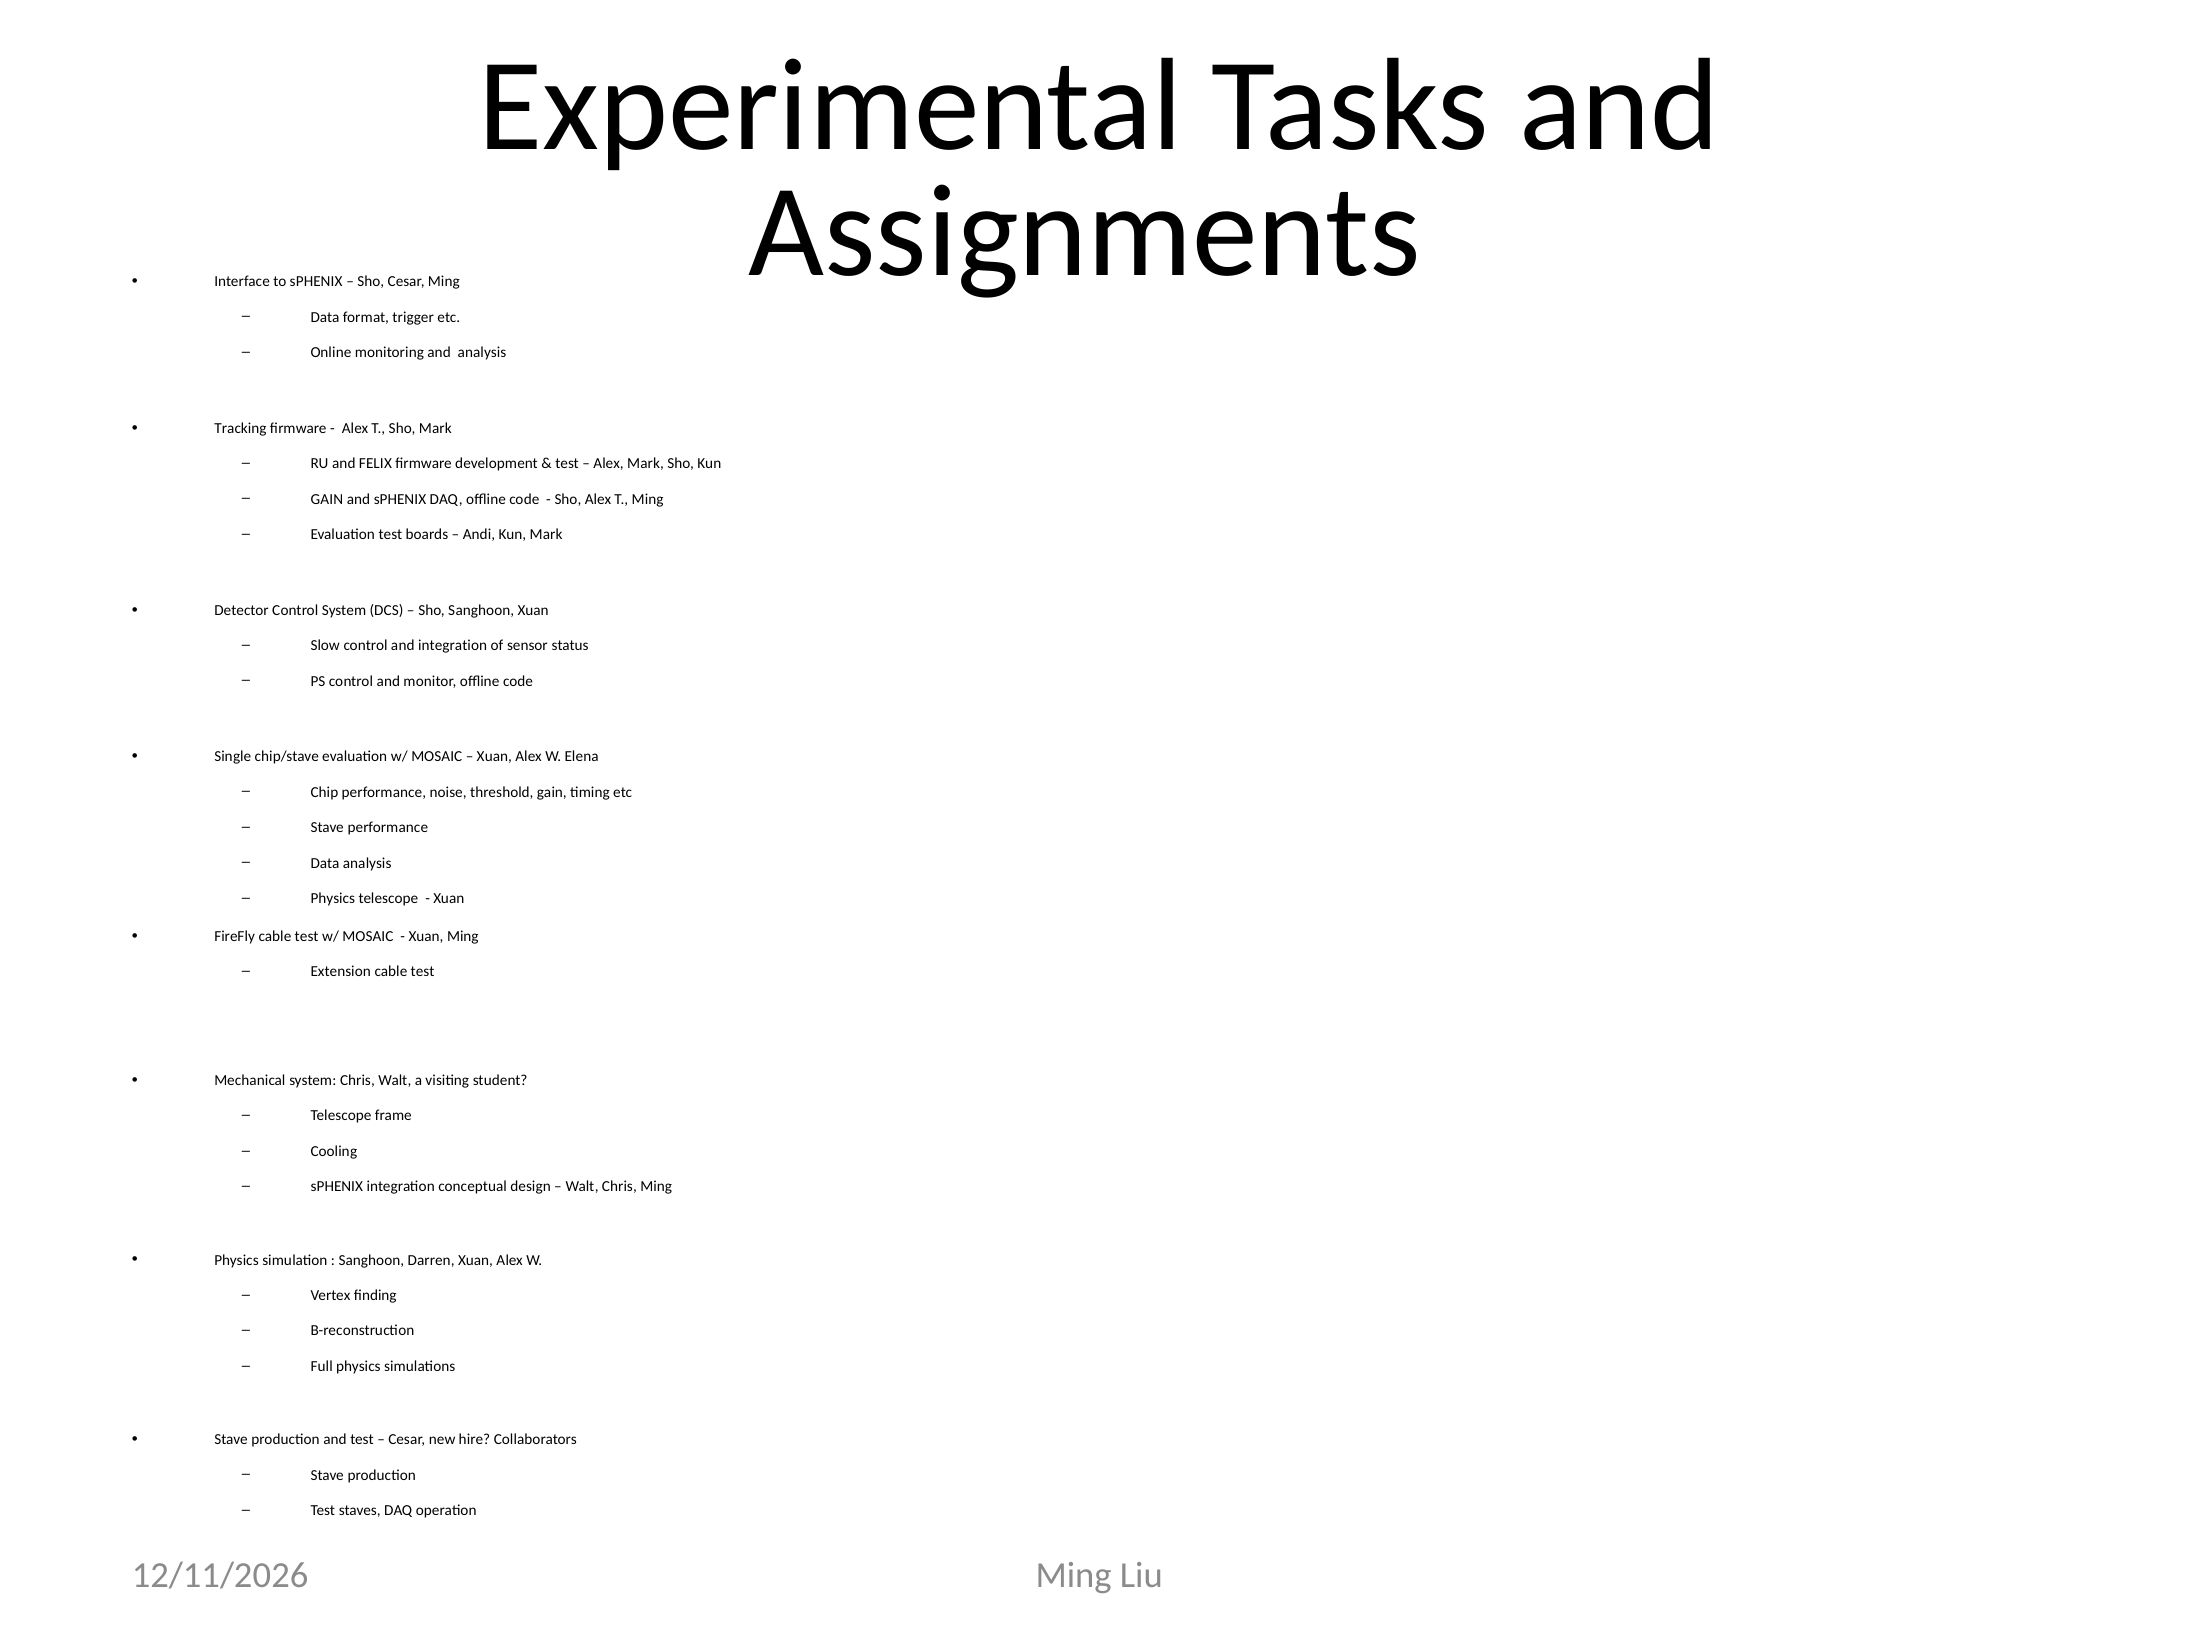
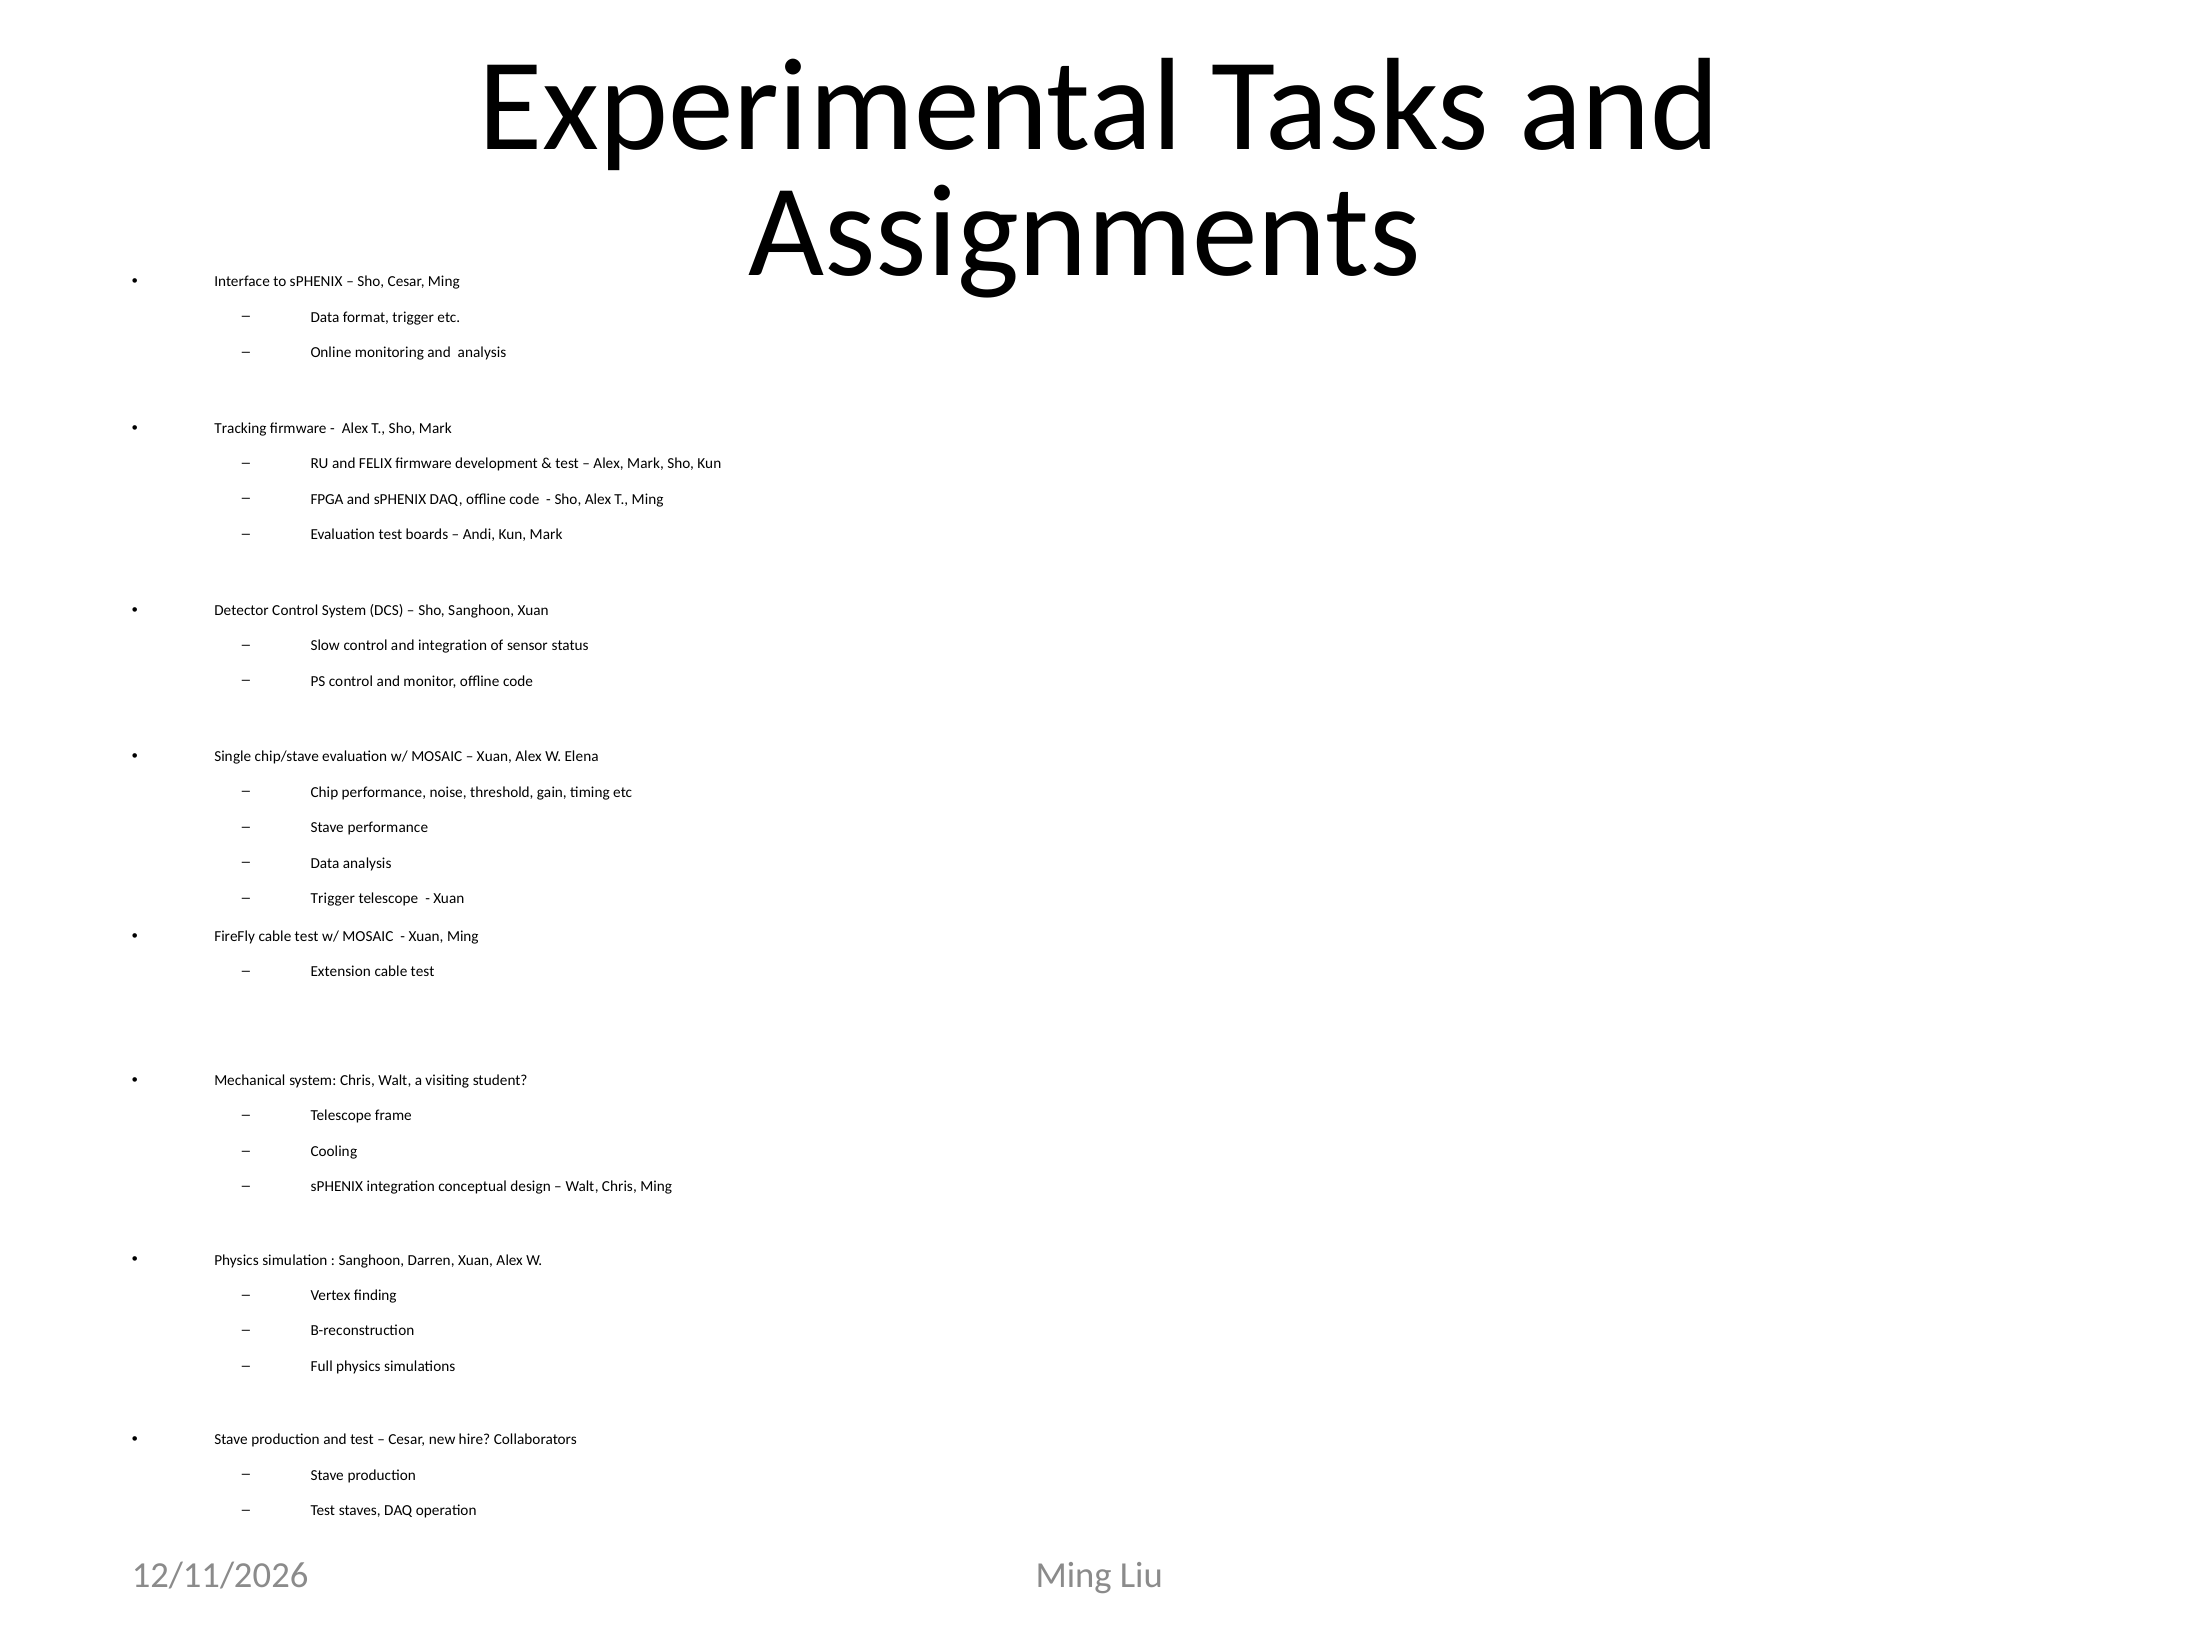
GAIN at (327, 499): GAIN -> FPGA
Physics at (333, 898): Physics -> Trigger
